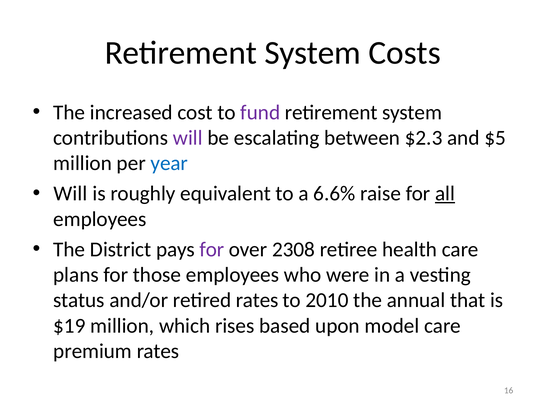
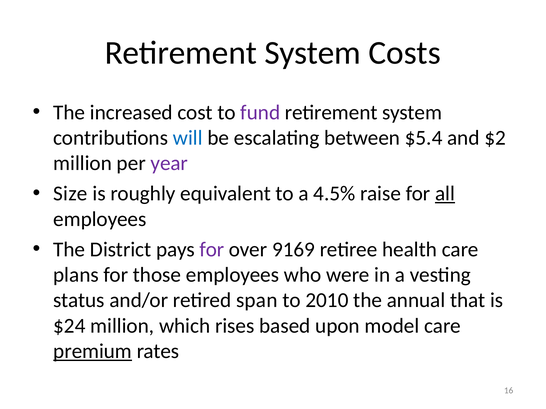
will at (188, 138) colour: purple -> blue
$2.3: $2.3 -> $5.4
$5: $5 -> $2
year colour: blue -> purple
Will at (70, 194): Will -> Size
6.6%: 6.6% -> 4.5%
2308: 2308 -> 9169
retired rates: rates -> span
$19: $19 -> $24
premium underline: none -> present
